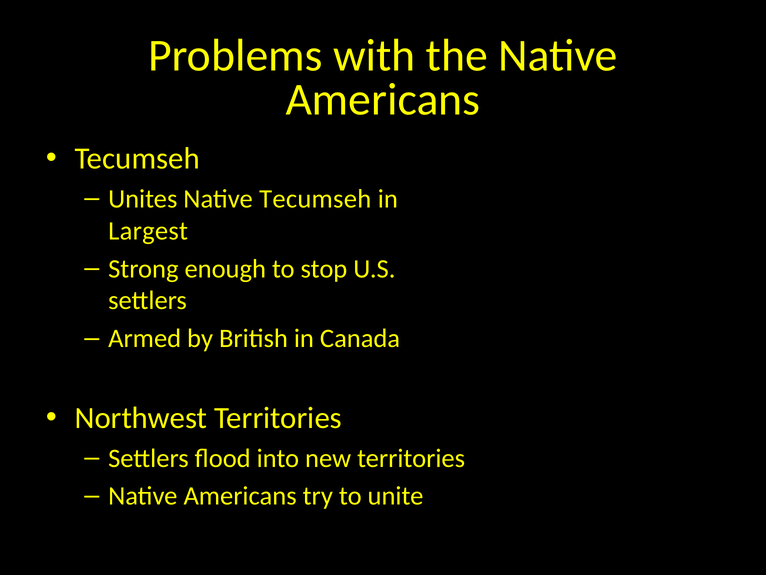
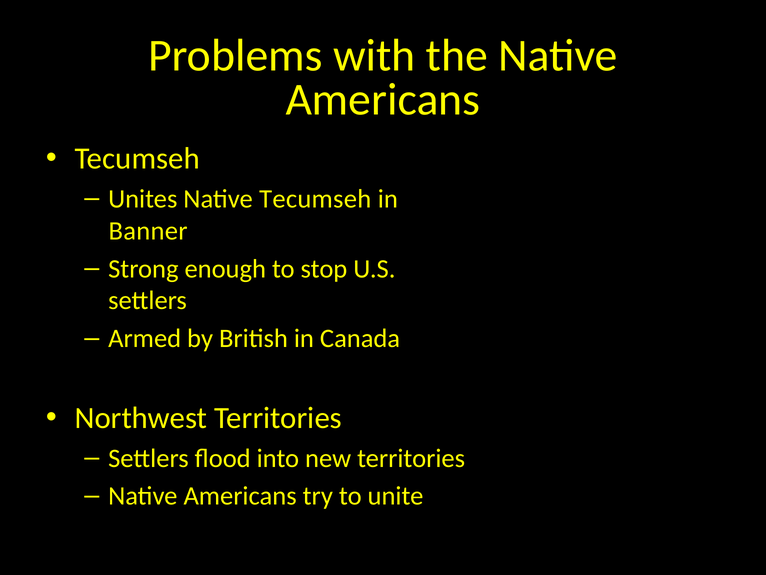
Largest: Largest -> Banner
